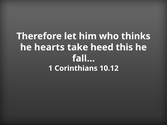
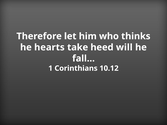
this: this -> will
